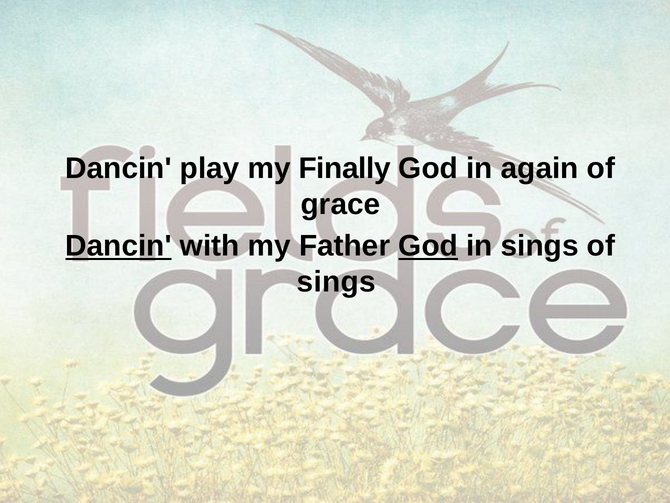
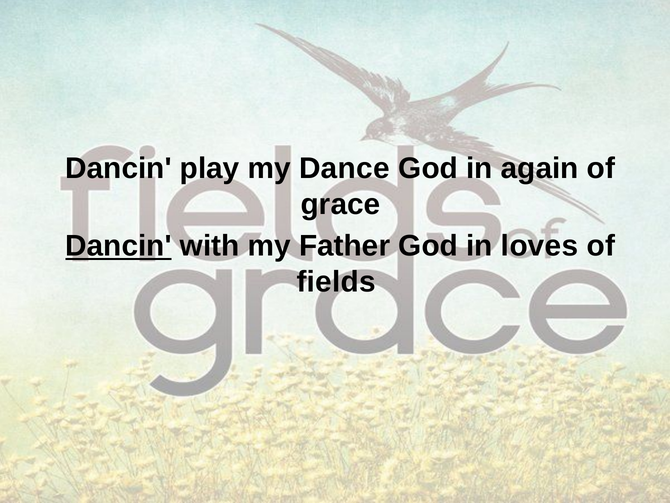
Finally: Finally -> Dance
God at (428, 246) underline: present -> none
in sings: sings -> loves
sings at (336, 282): sings -> fields
